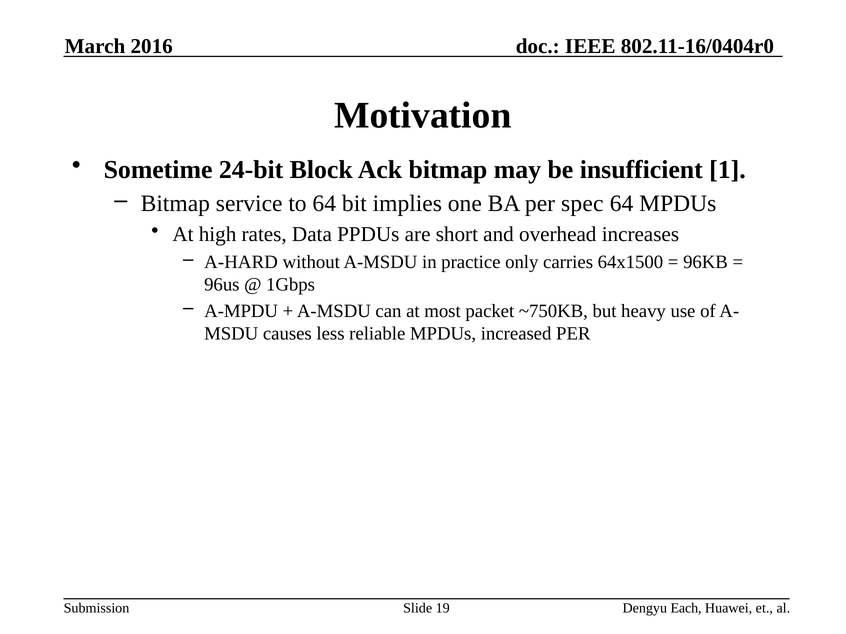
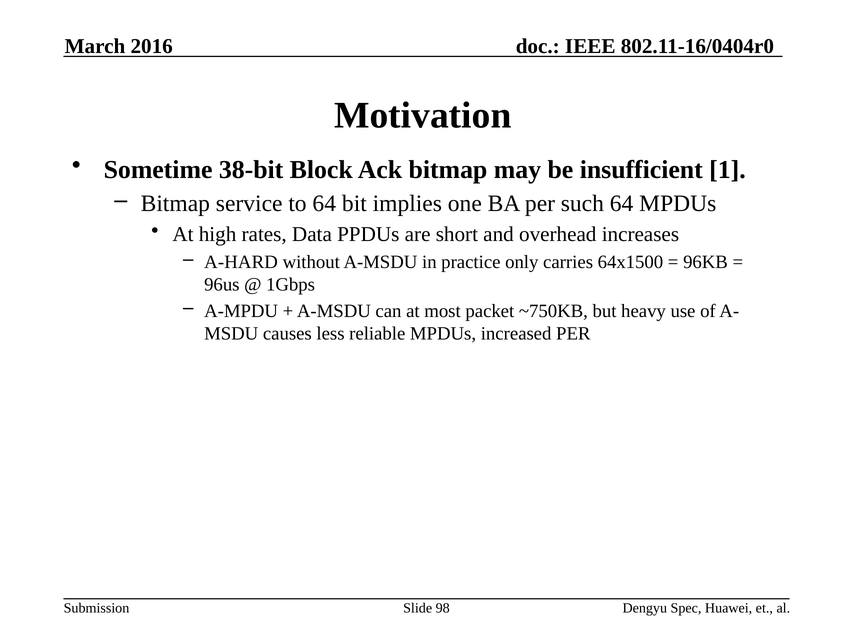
24-bit: 24-bit -> 38-bit
spec: spec -> such
19: 19 -> 98
Each: Each -> Spec
